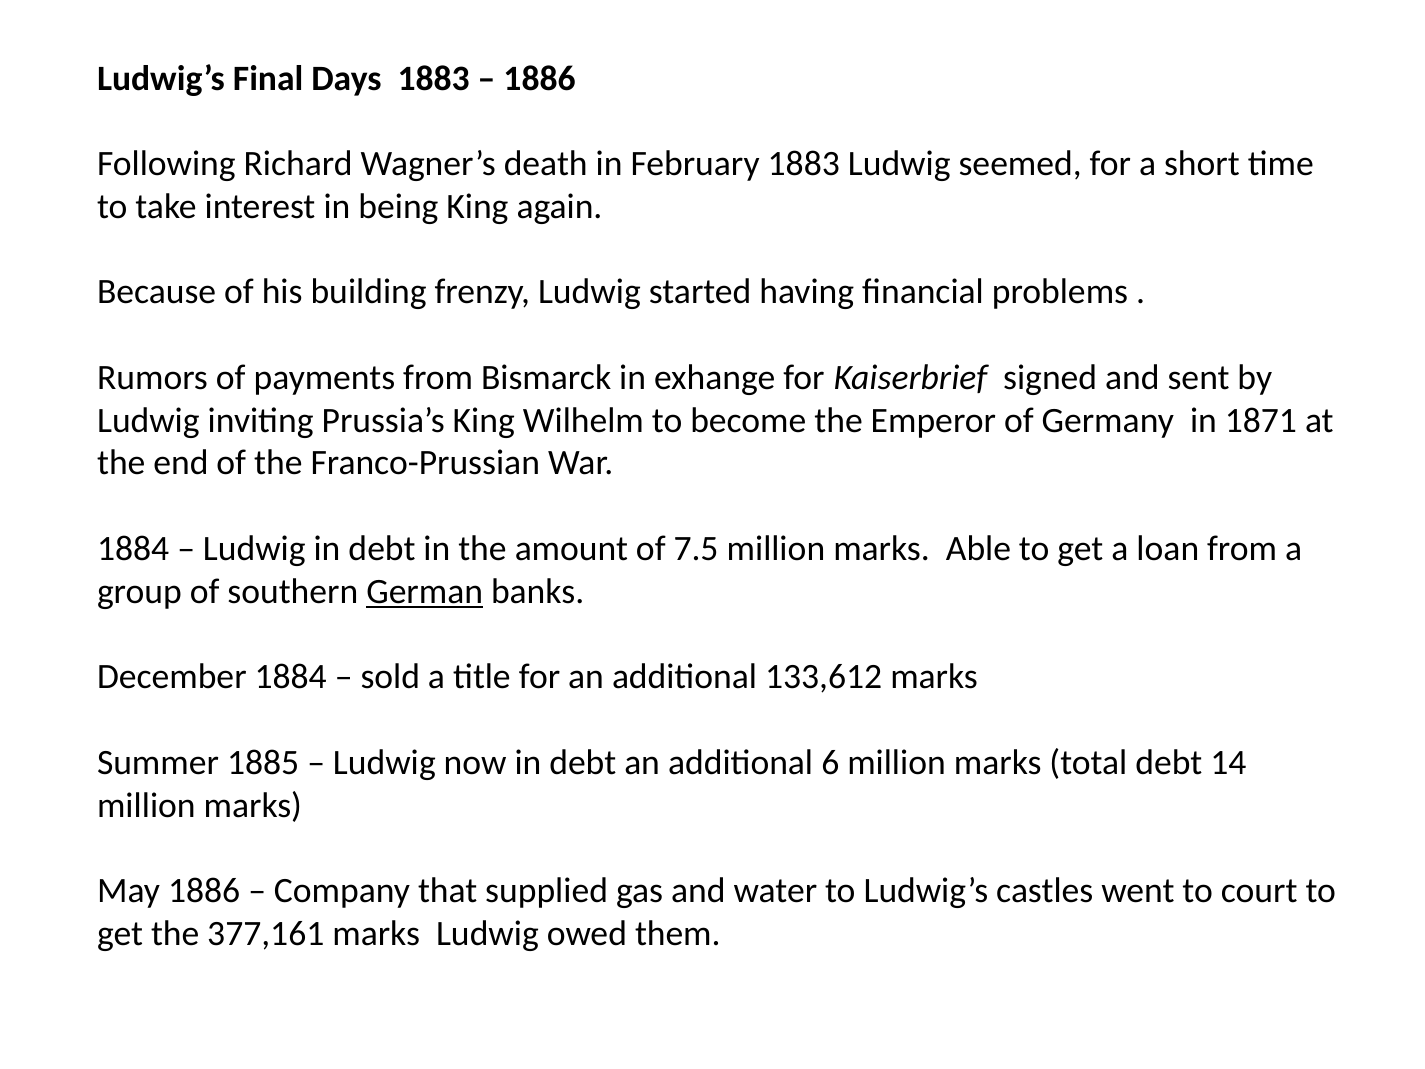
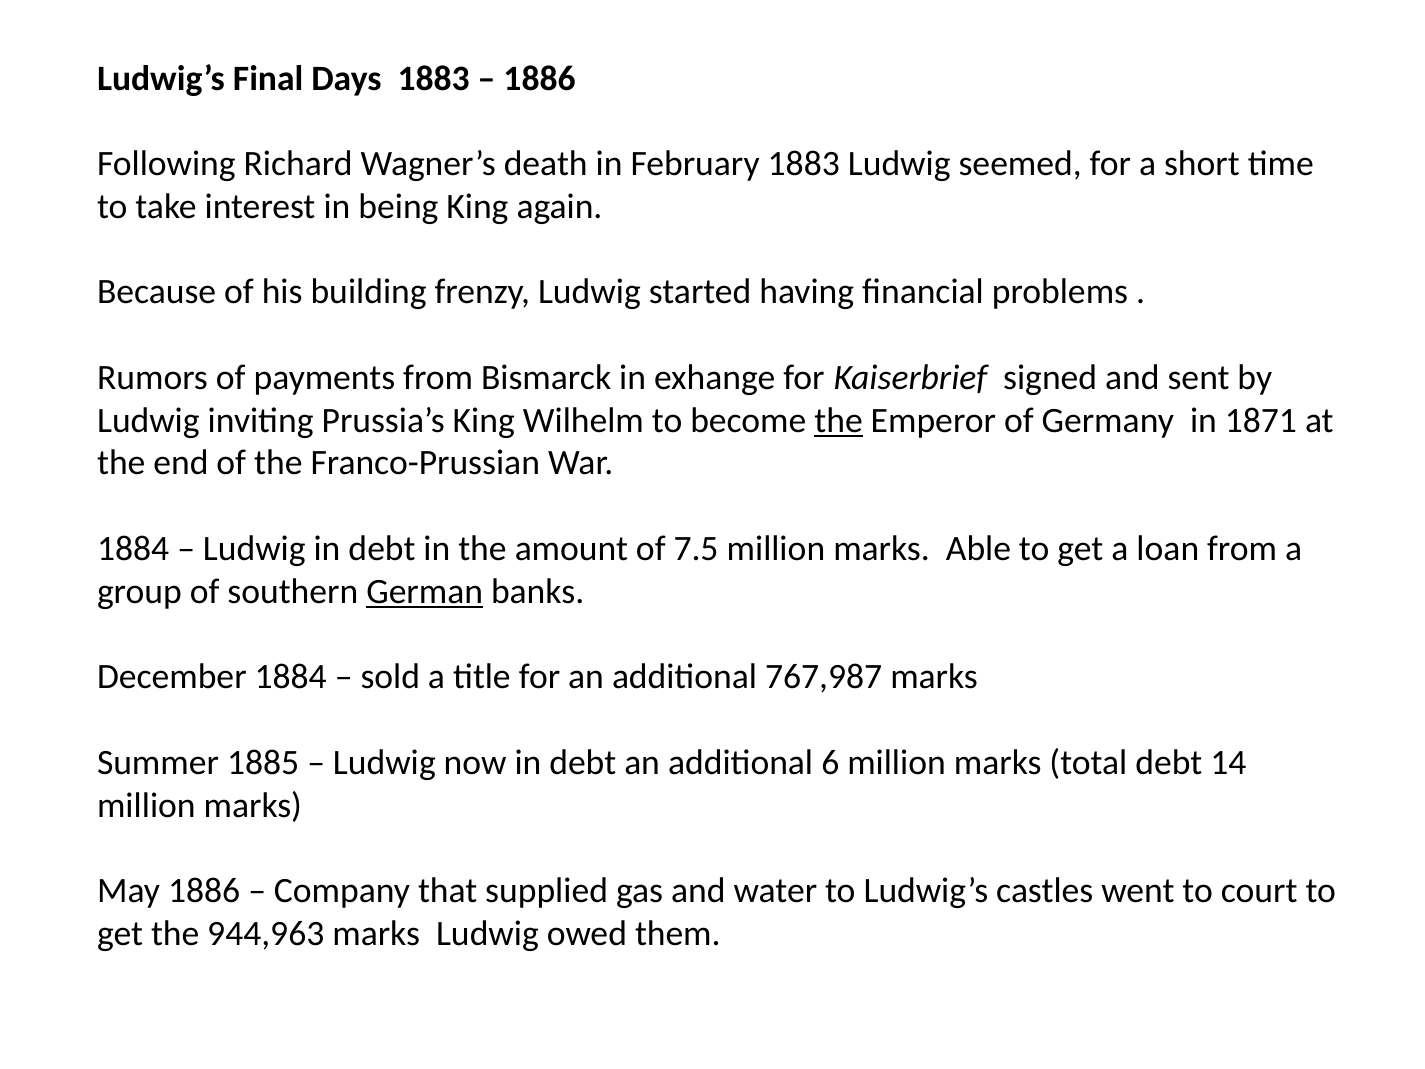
the at (839, 420) underline: none -> present
133,612: 133,612 -> 767,987
377,161: 377,161 -> 944,963
